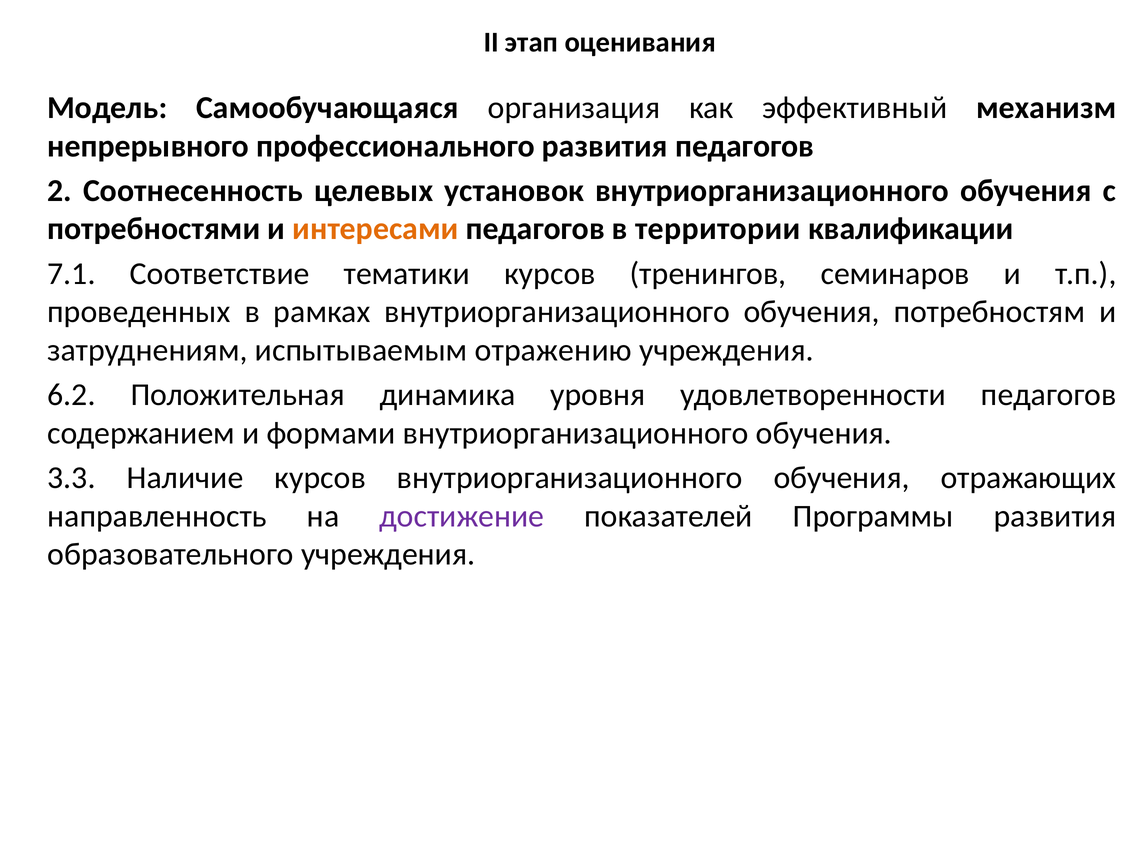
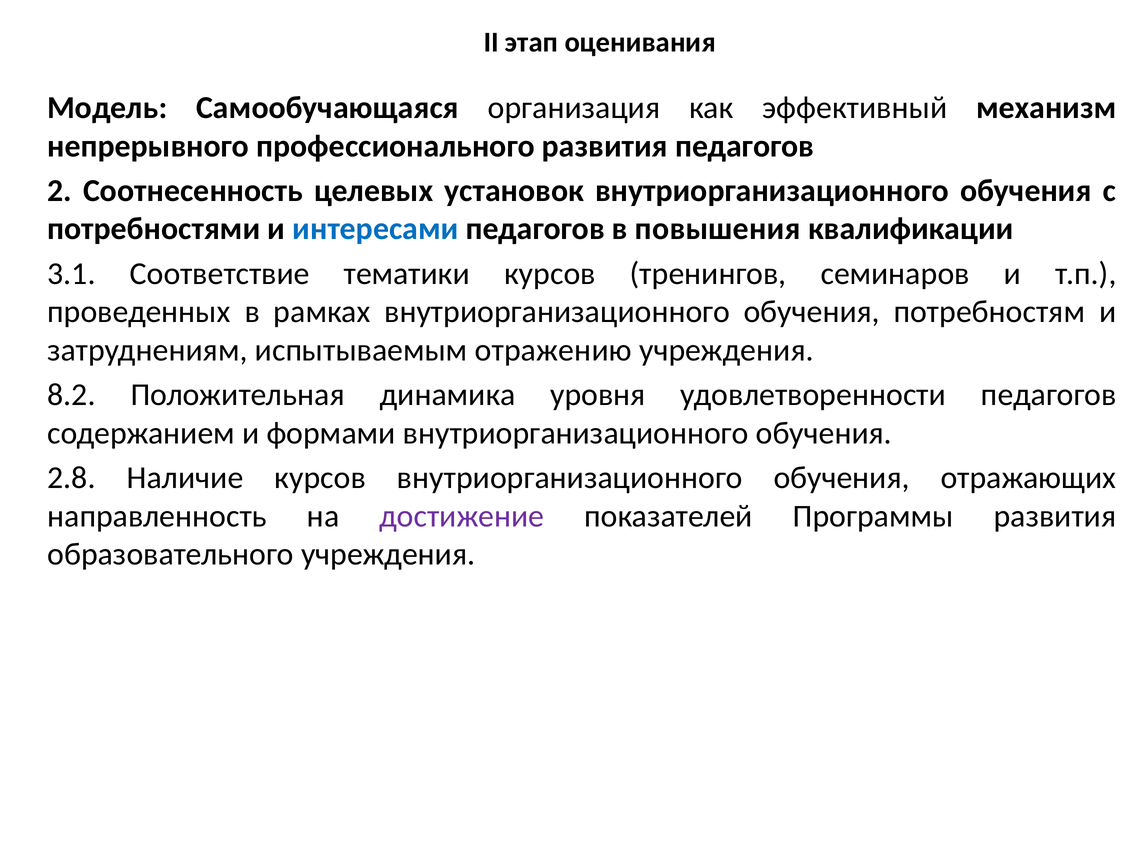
интересами colour: orange -> blue
территории: территории -> повышения
7.1: 7.1 -> 3.1
6.2: 6.2 -> 8.2
3.3: 3.3 -> 2.8
